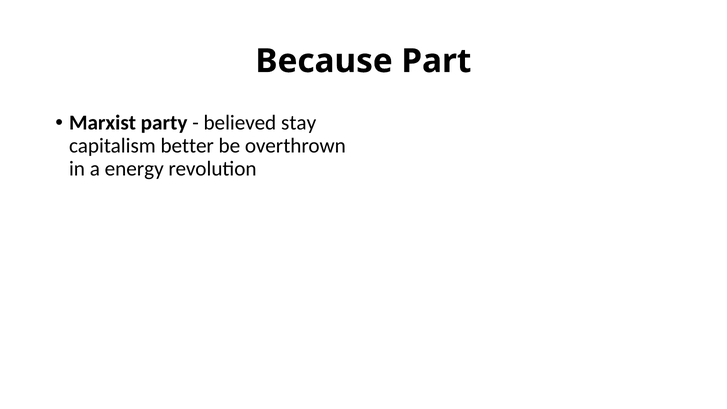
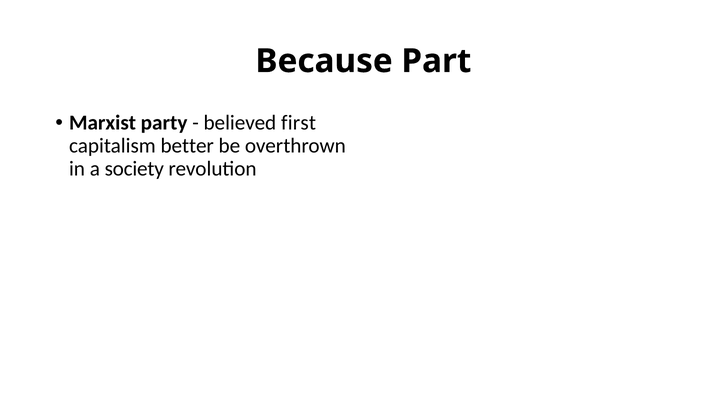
stay: stay -> first
energy: energy -> society
